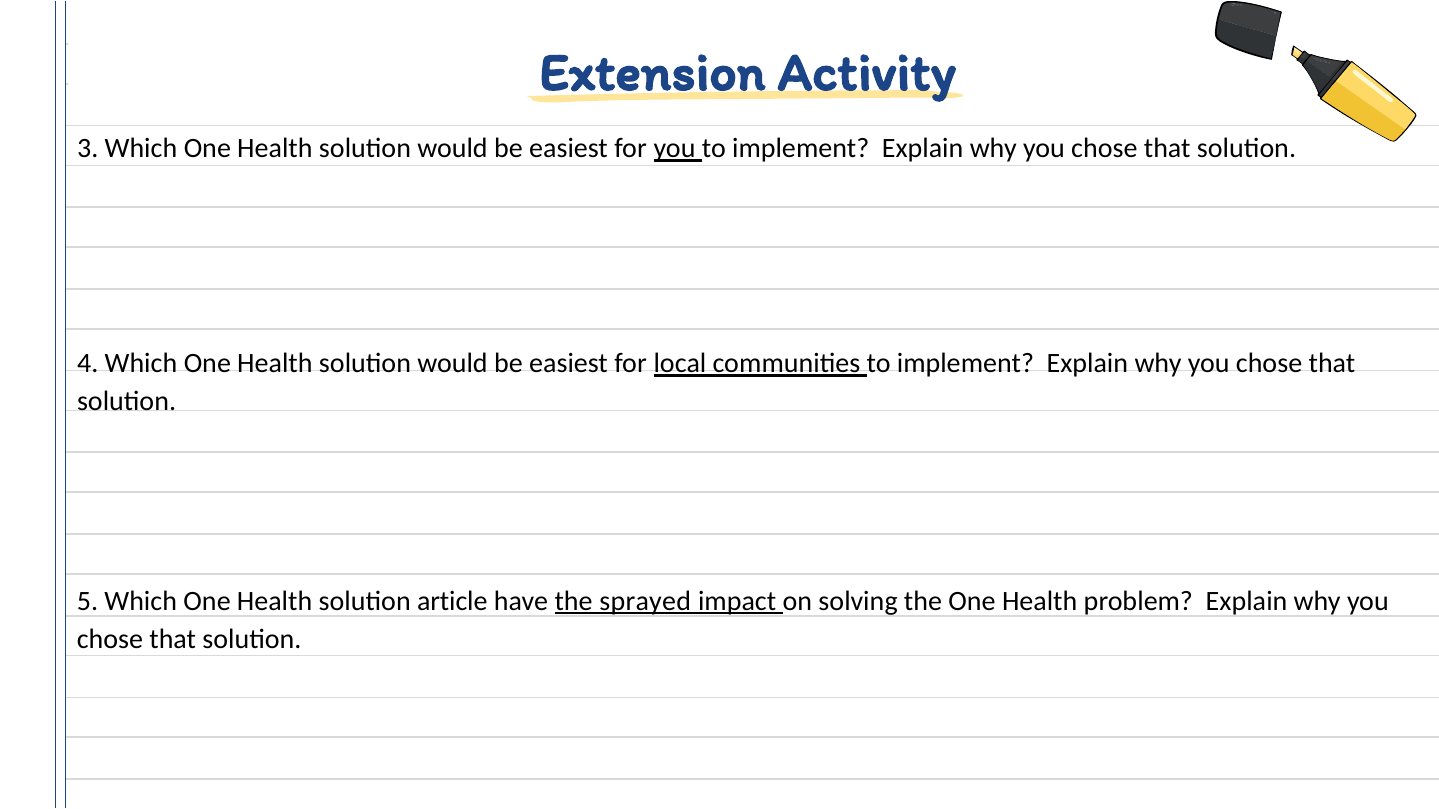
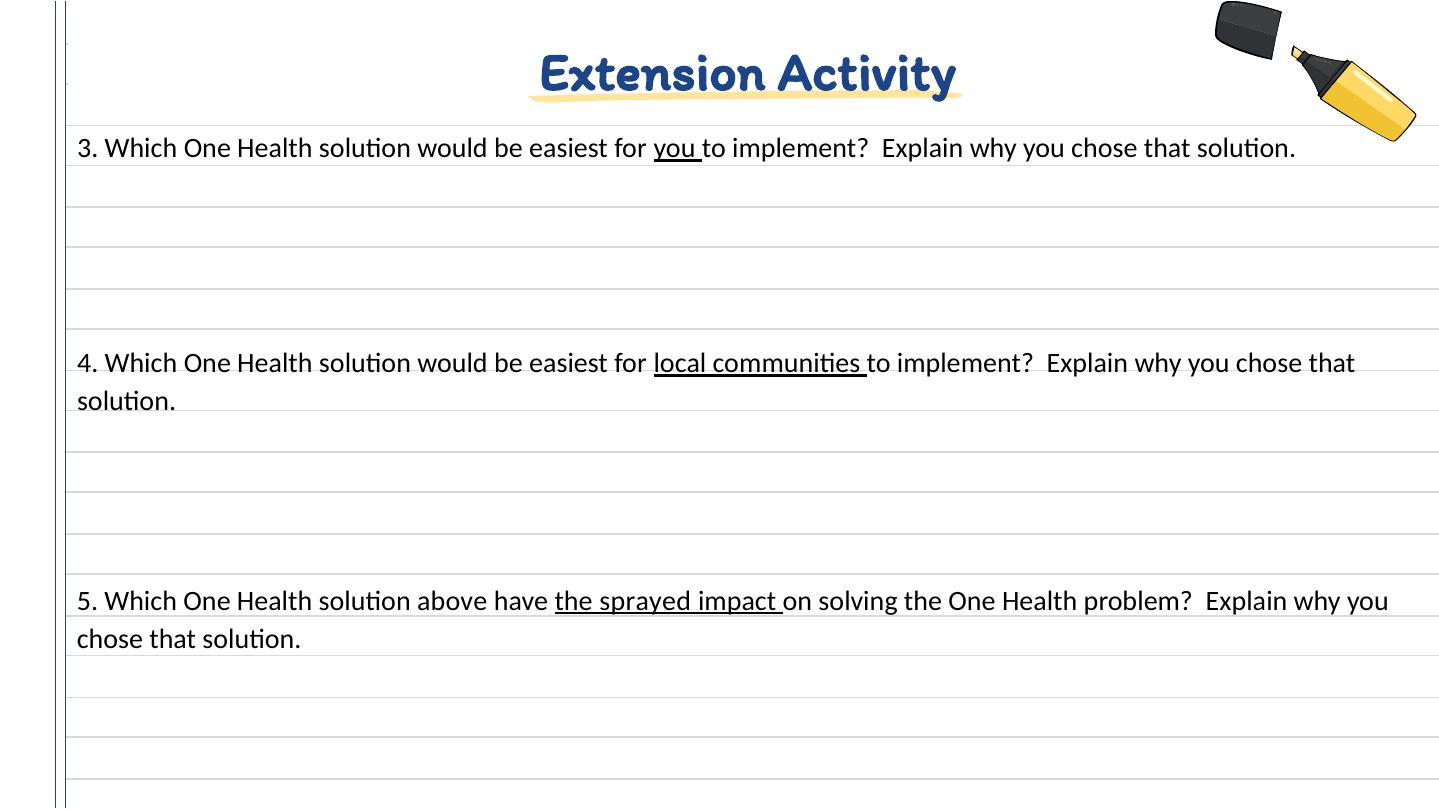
article: article -> above
